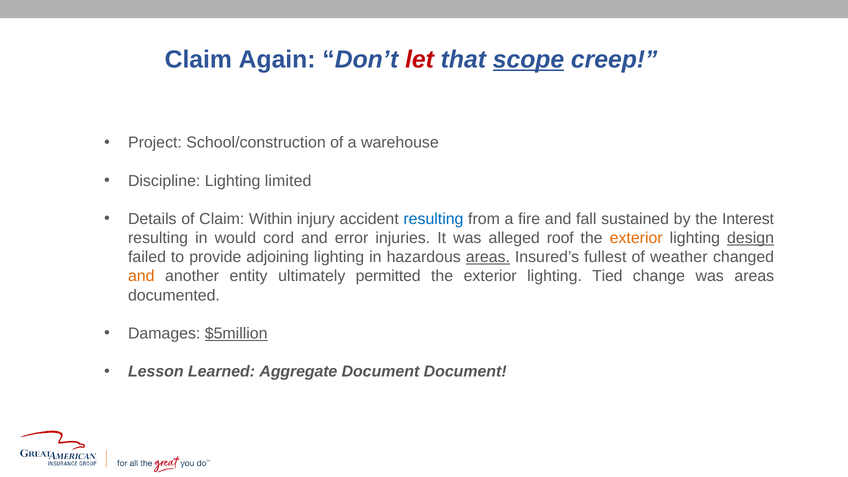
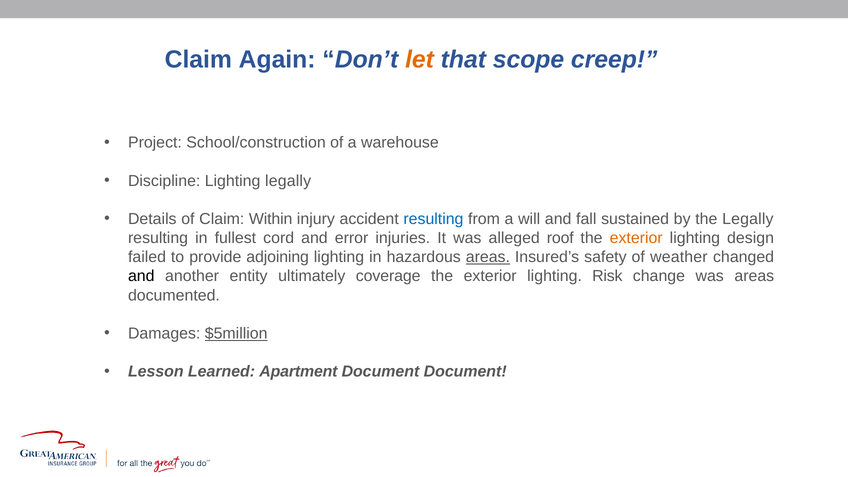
let colour: red -> orange
scope underline: present -> none
Lighting limited: limited -> legally
fire: fire -> will
the Interest: Interest -> Legally
would: would -> fullest
design underline: present -> none
fullest: fullest -> safety
and at (141, 276) colour: orange -> black
permitted: permitted -> coverage
Tied: Tied -> Risk
Aggregate: Aggregate -> Apartment
